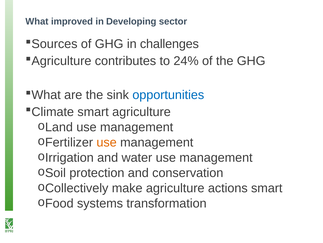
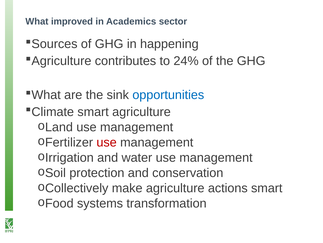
Developing: Developing -> Academics
challenges: challenges -> happening
use at (107, 142) colour: orange -> red
